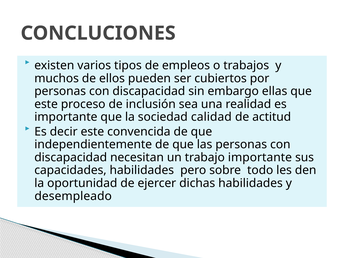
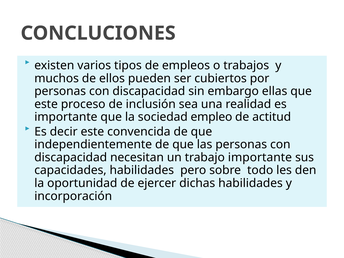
calidad: calidad -> empleo
desempleado: desempleado -> incorporación
